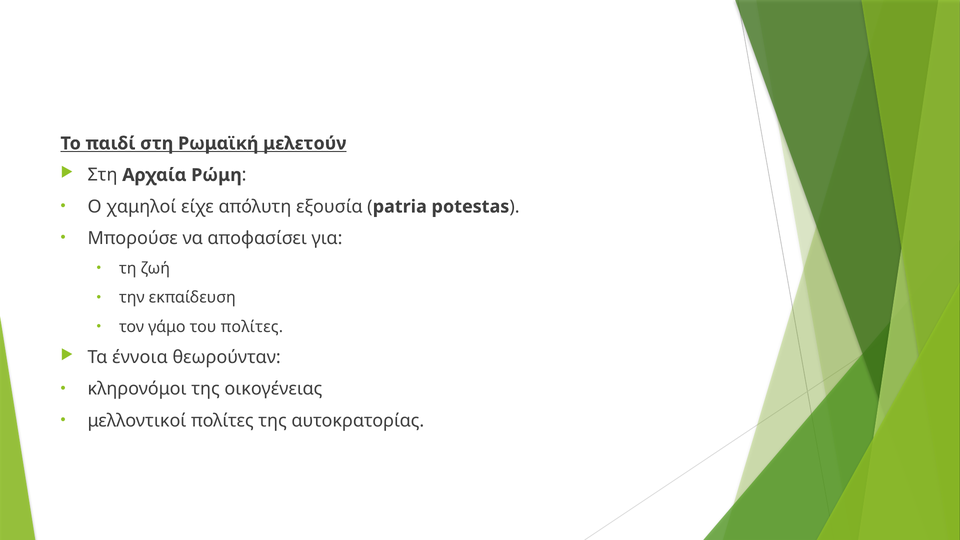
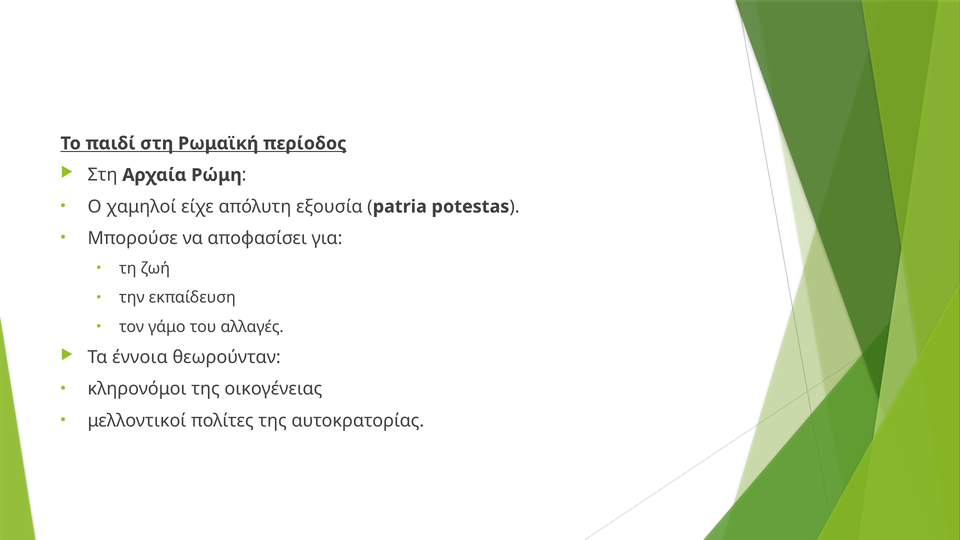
μελετούν: μελετούν -> περίοδος
του πολίτες: πολίτες -> αλλαγές
